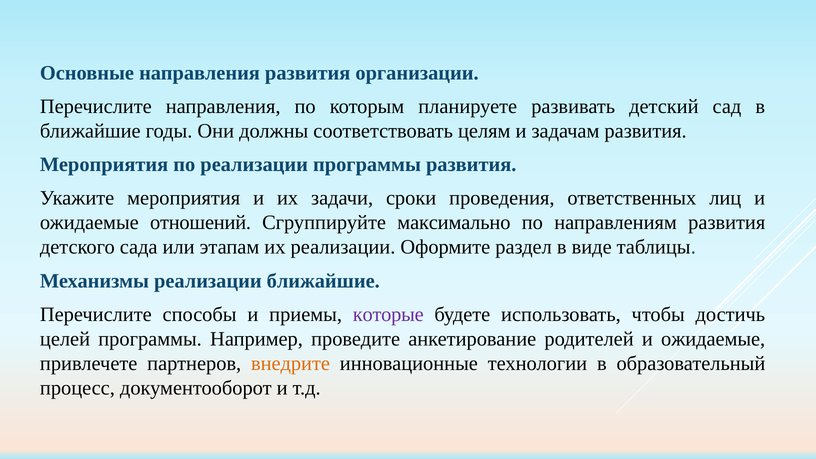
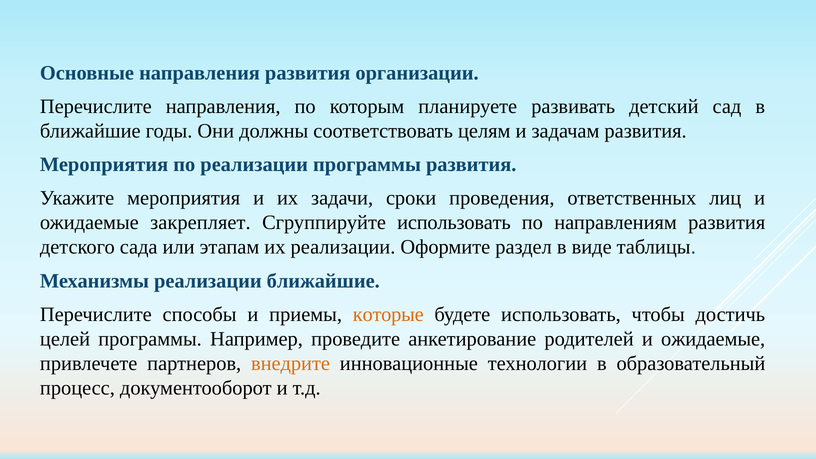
отношений: отношений -> закрепляет
Сгруппируйте максимально: максимально -> использовать
которые colour: purple -> orange
